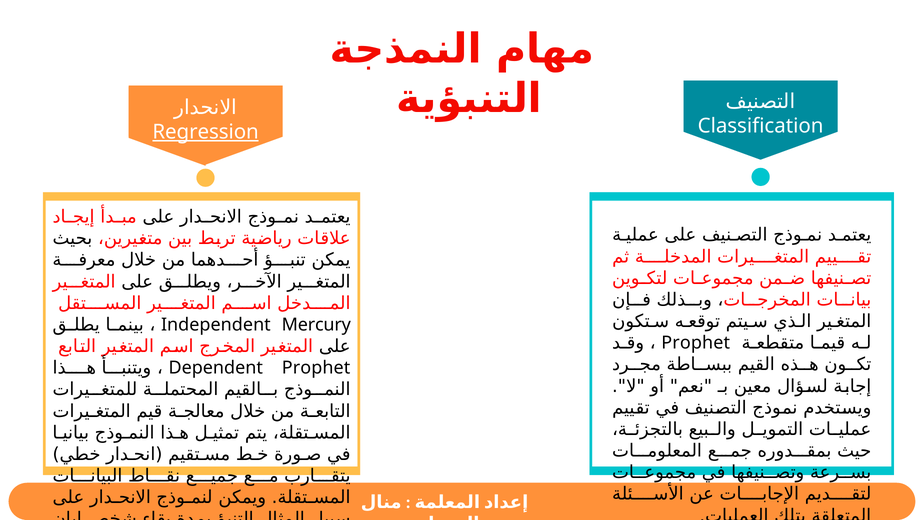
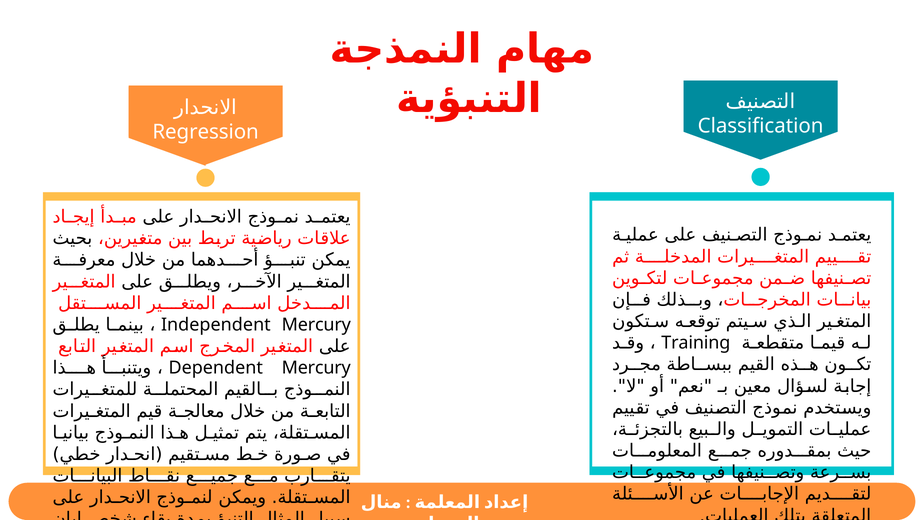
Regression underline: present -> none
Prophet at (696, 343): Prophet -> Training
Dependent Prophet: Prophet -> Mercury
